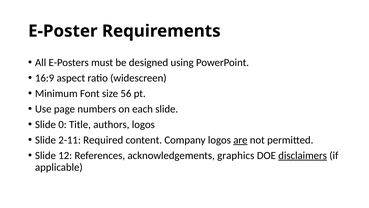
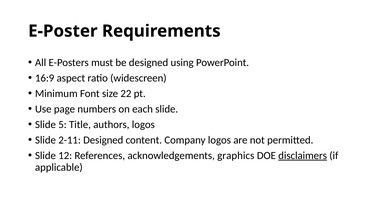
56: 56 -> 22
0: 0 -> 5
2-11 Required: Required -> Designed
are underline: present -> none
